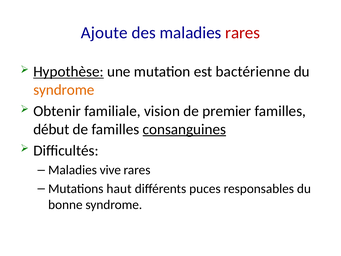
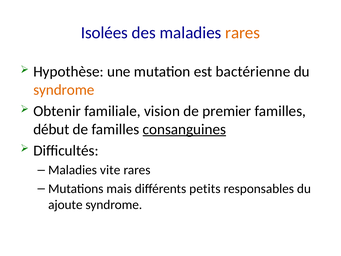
Ajoute: Ajoute -> Isolées
rares at (243, 33) colour: red -> orange
Hypothèse underline: present -> none
vive: vive -> vite
haut: haut -> mais
puces: puces -> petits
bonne: bonne -> ajoute
